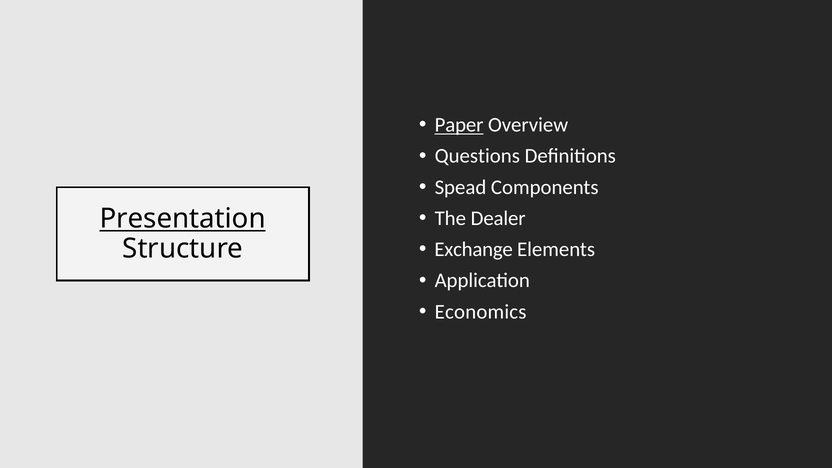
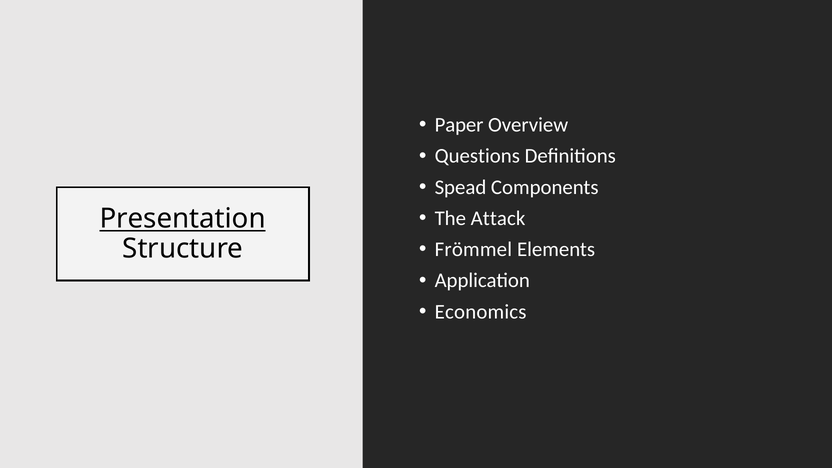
Paper underline: present -> none
Dealer: Dealer -> Attack
Exchange: Exchange -> Frömmel
